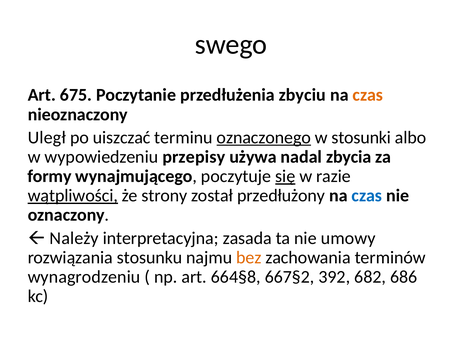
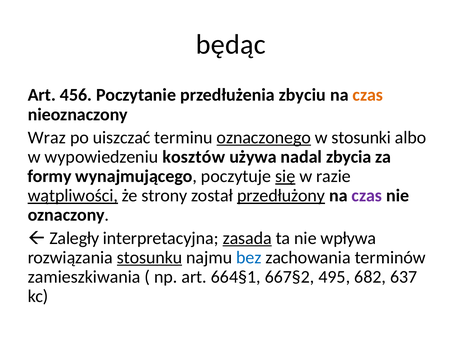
swego: swego -> będąc
675: 675 -> 456
Uległ: Uległ -> Wraz
przepisy: przepisy -> kosztów
przedłużony underline: none -> present
czas at (367, 196) colour: blue -> purple
Należy: Należy -> Zaległy
zasada underline: none -> present
umowy: umowy -> wpływa
stosunku underline: none -> present
bez colour: orange -> blue
wynagrodzeniu: wynagrodzeniu -> zamieszkiwania
664§8: 664§8 -> 664§1
392: 392 -> 495
686: 686 -> 637
